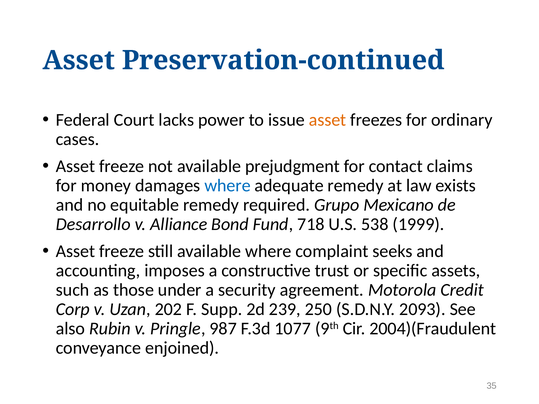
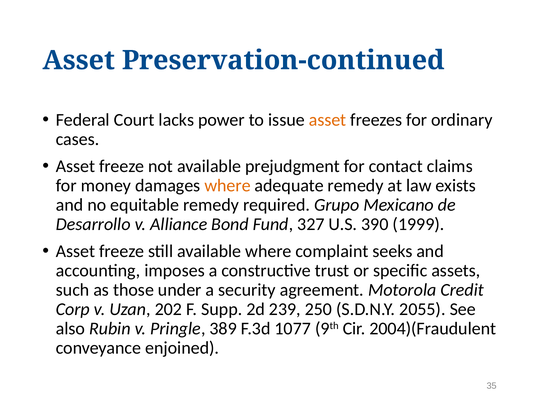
where at (227, 186) colour: blue -> orange
718: 718 -> 327
538: 538 -> 390
2093: 2093 -> 2055
987: 987 -> 389
